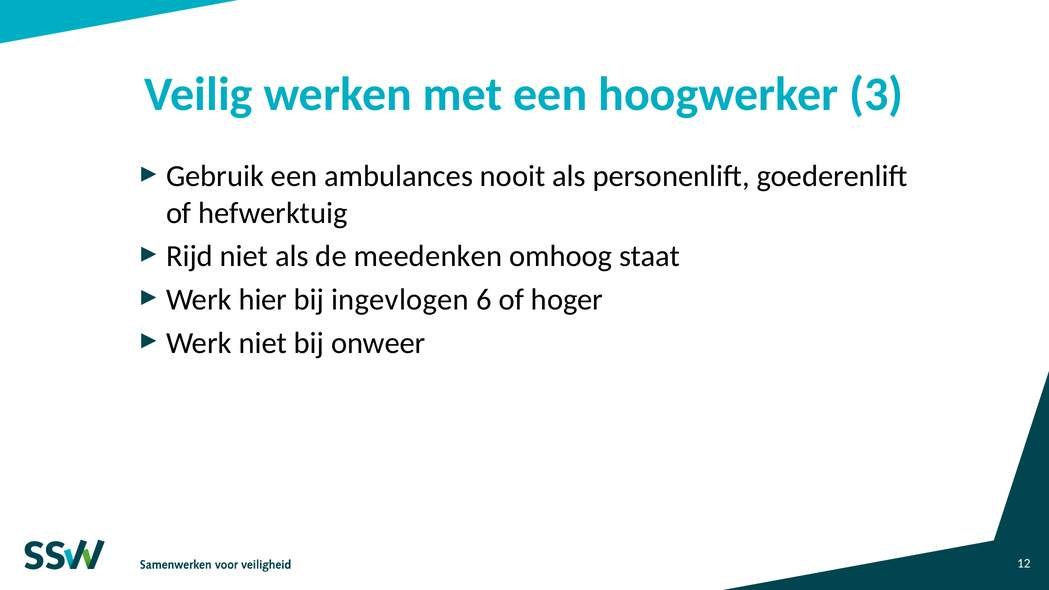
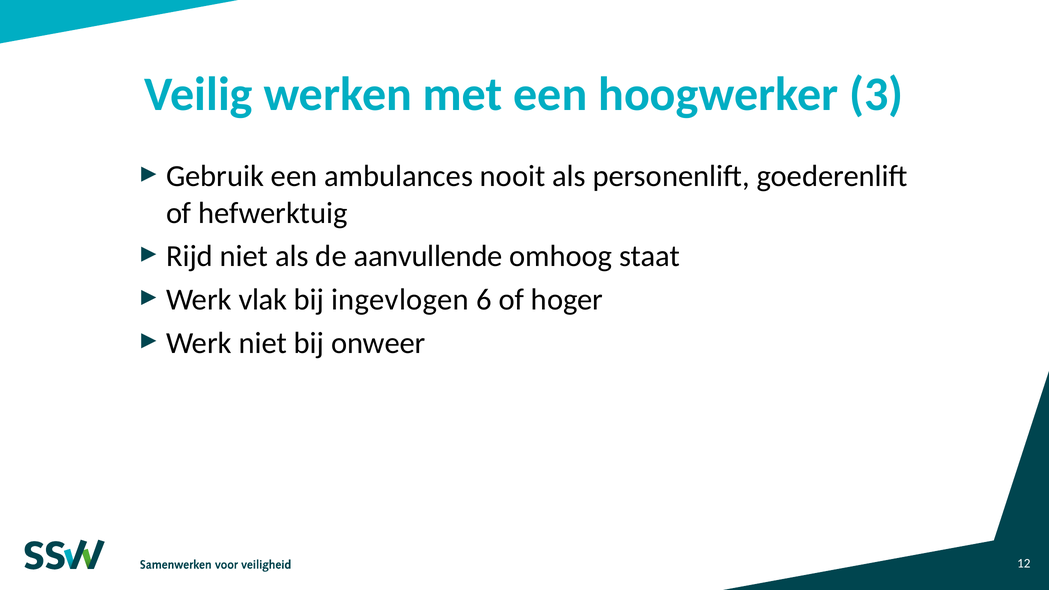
meedenken: meedenken -> aanvullende
hier: hier -> vlak
